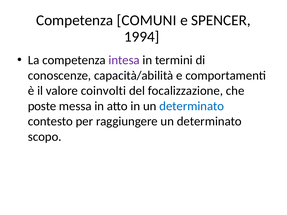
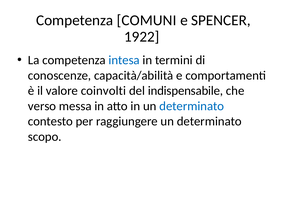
1994: 1994 -> 1922
intesa colour: purple -> blue
focalizzazione: focalizzazione -> indispensabile
poste: poste -> verso
